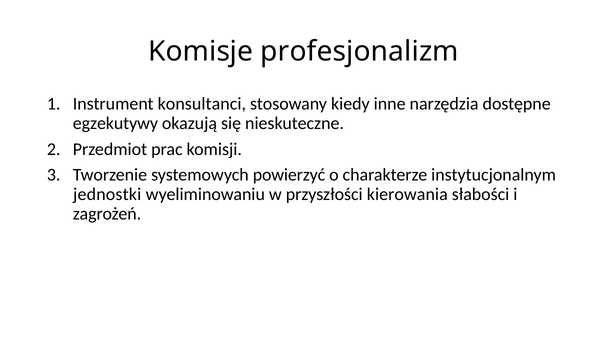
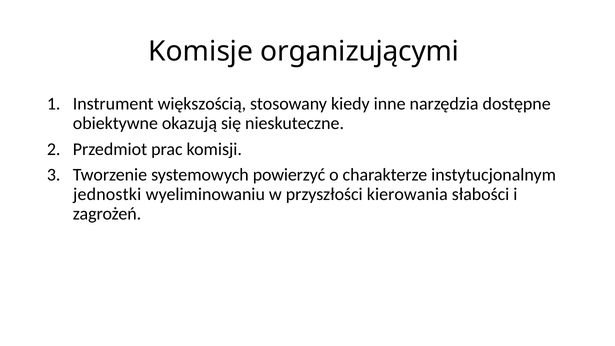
profesjonalizm: profesjonalizm -> organizującymi
konsultanci: konsultanci -> większością
egzekutywy: egzekutywy -> obiektywne
